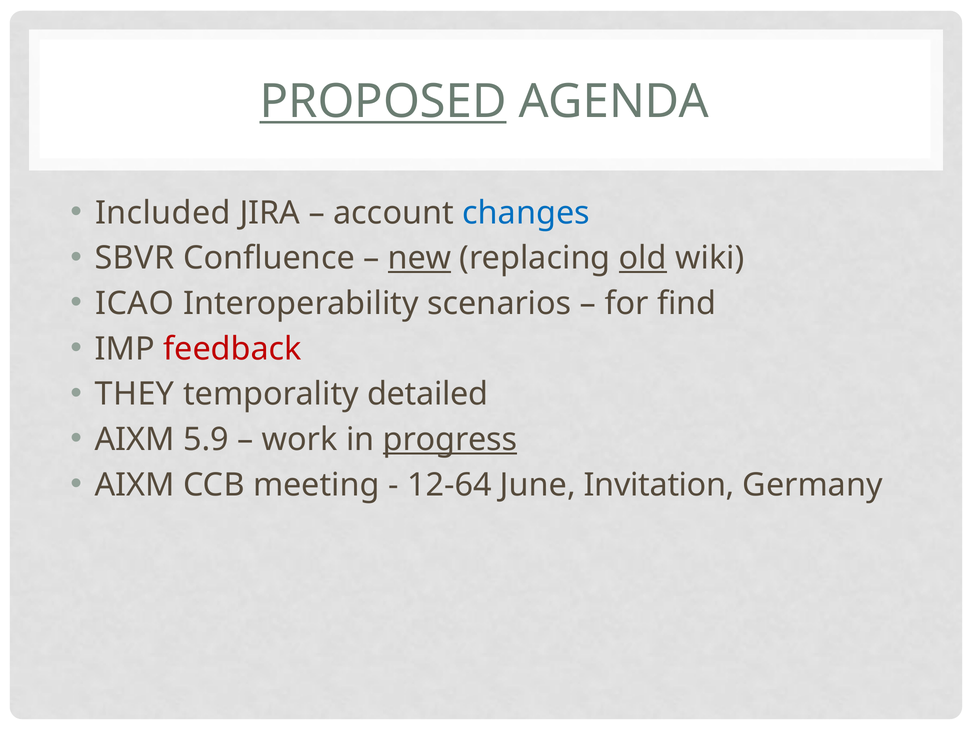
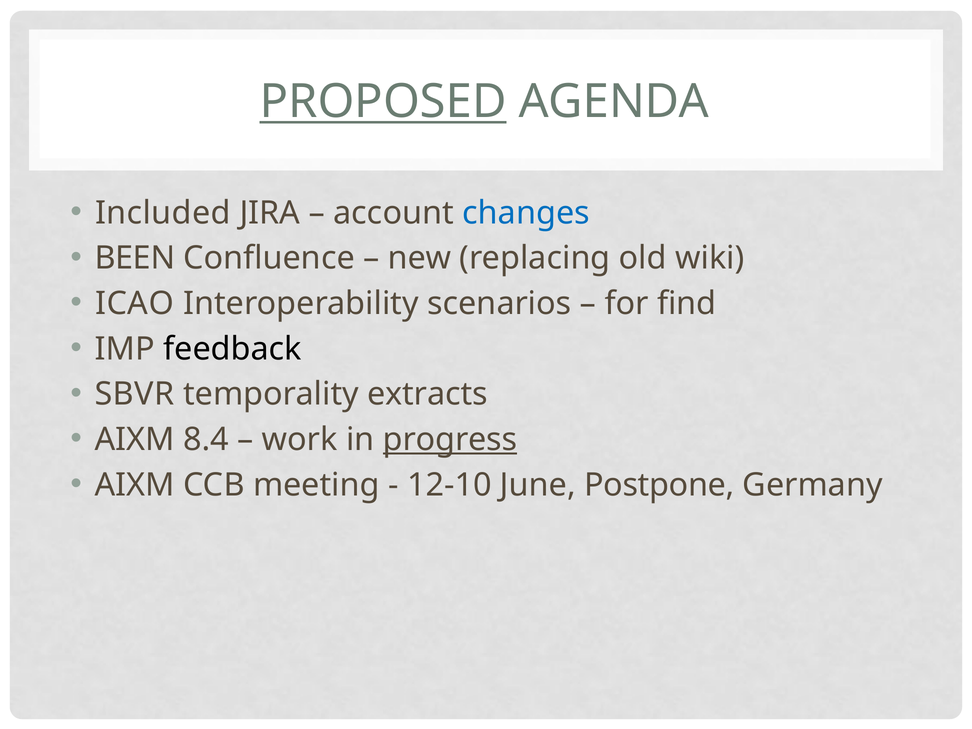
SBVR: SBVR -> BEEN
new underline: present -> none
old underline: present -> none
feedback colour: red -> black
THEY: THEY -> SBVR
detailed: detailed -> extracts
5.9: 5.9 -> 8.4
12-64: 12-64 -> 12-10
Invitation: Invitation -> Postpone
